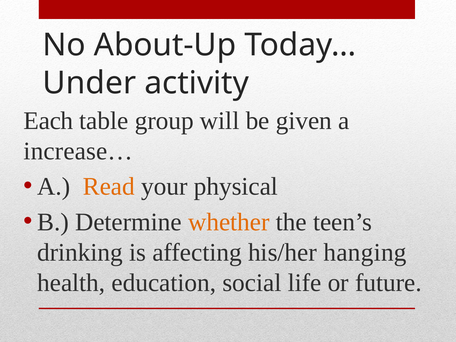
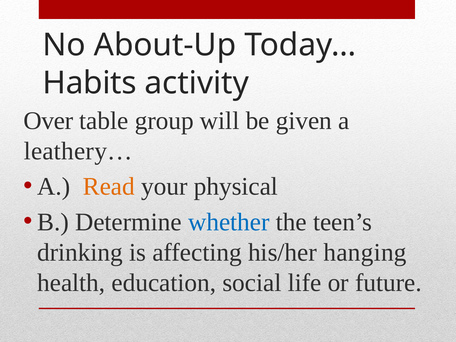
Under: Under -> Habits
Each: Each -> Over
increase…: increase… -> leathery…
whether colour: orange -> blue
